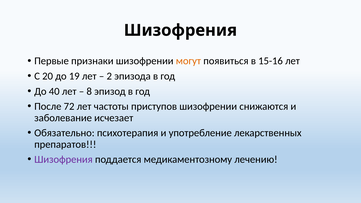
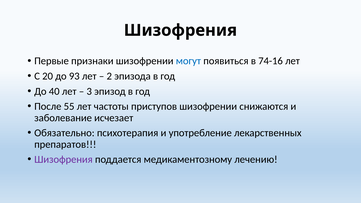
могут colour: orange -> blue
15-16: 15-16 -> 74-16
19: 19 -> 93
8: 8 -> 3
72: 72 -> 55
